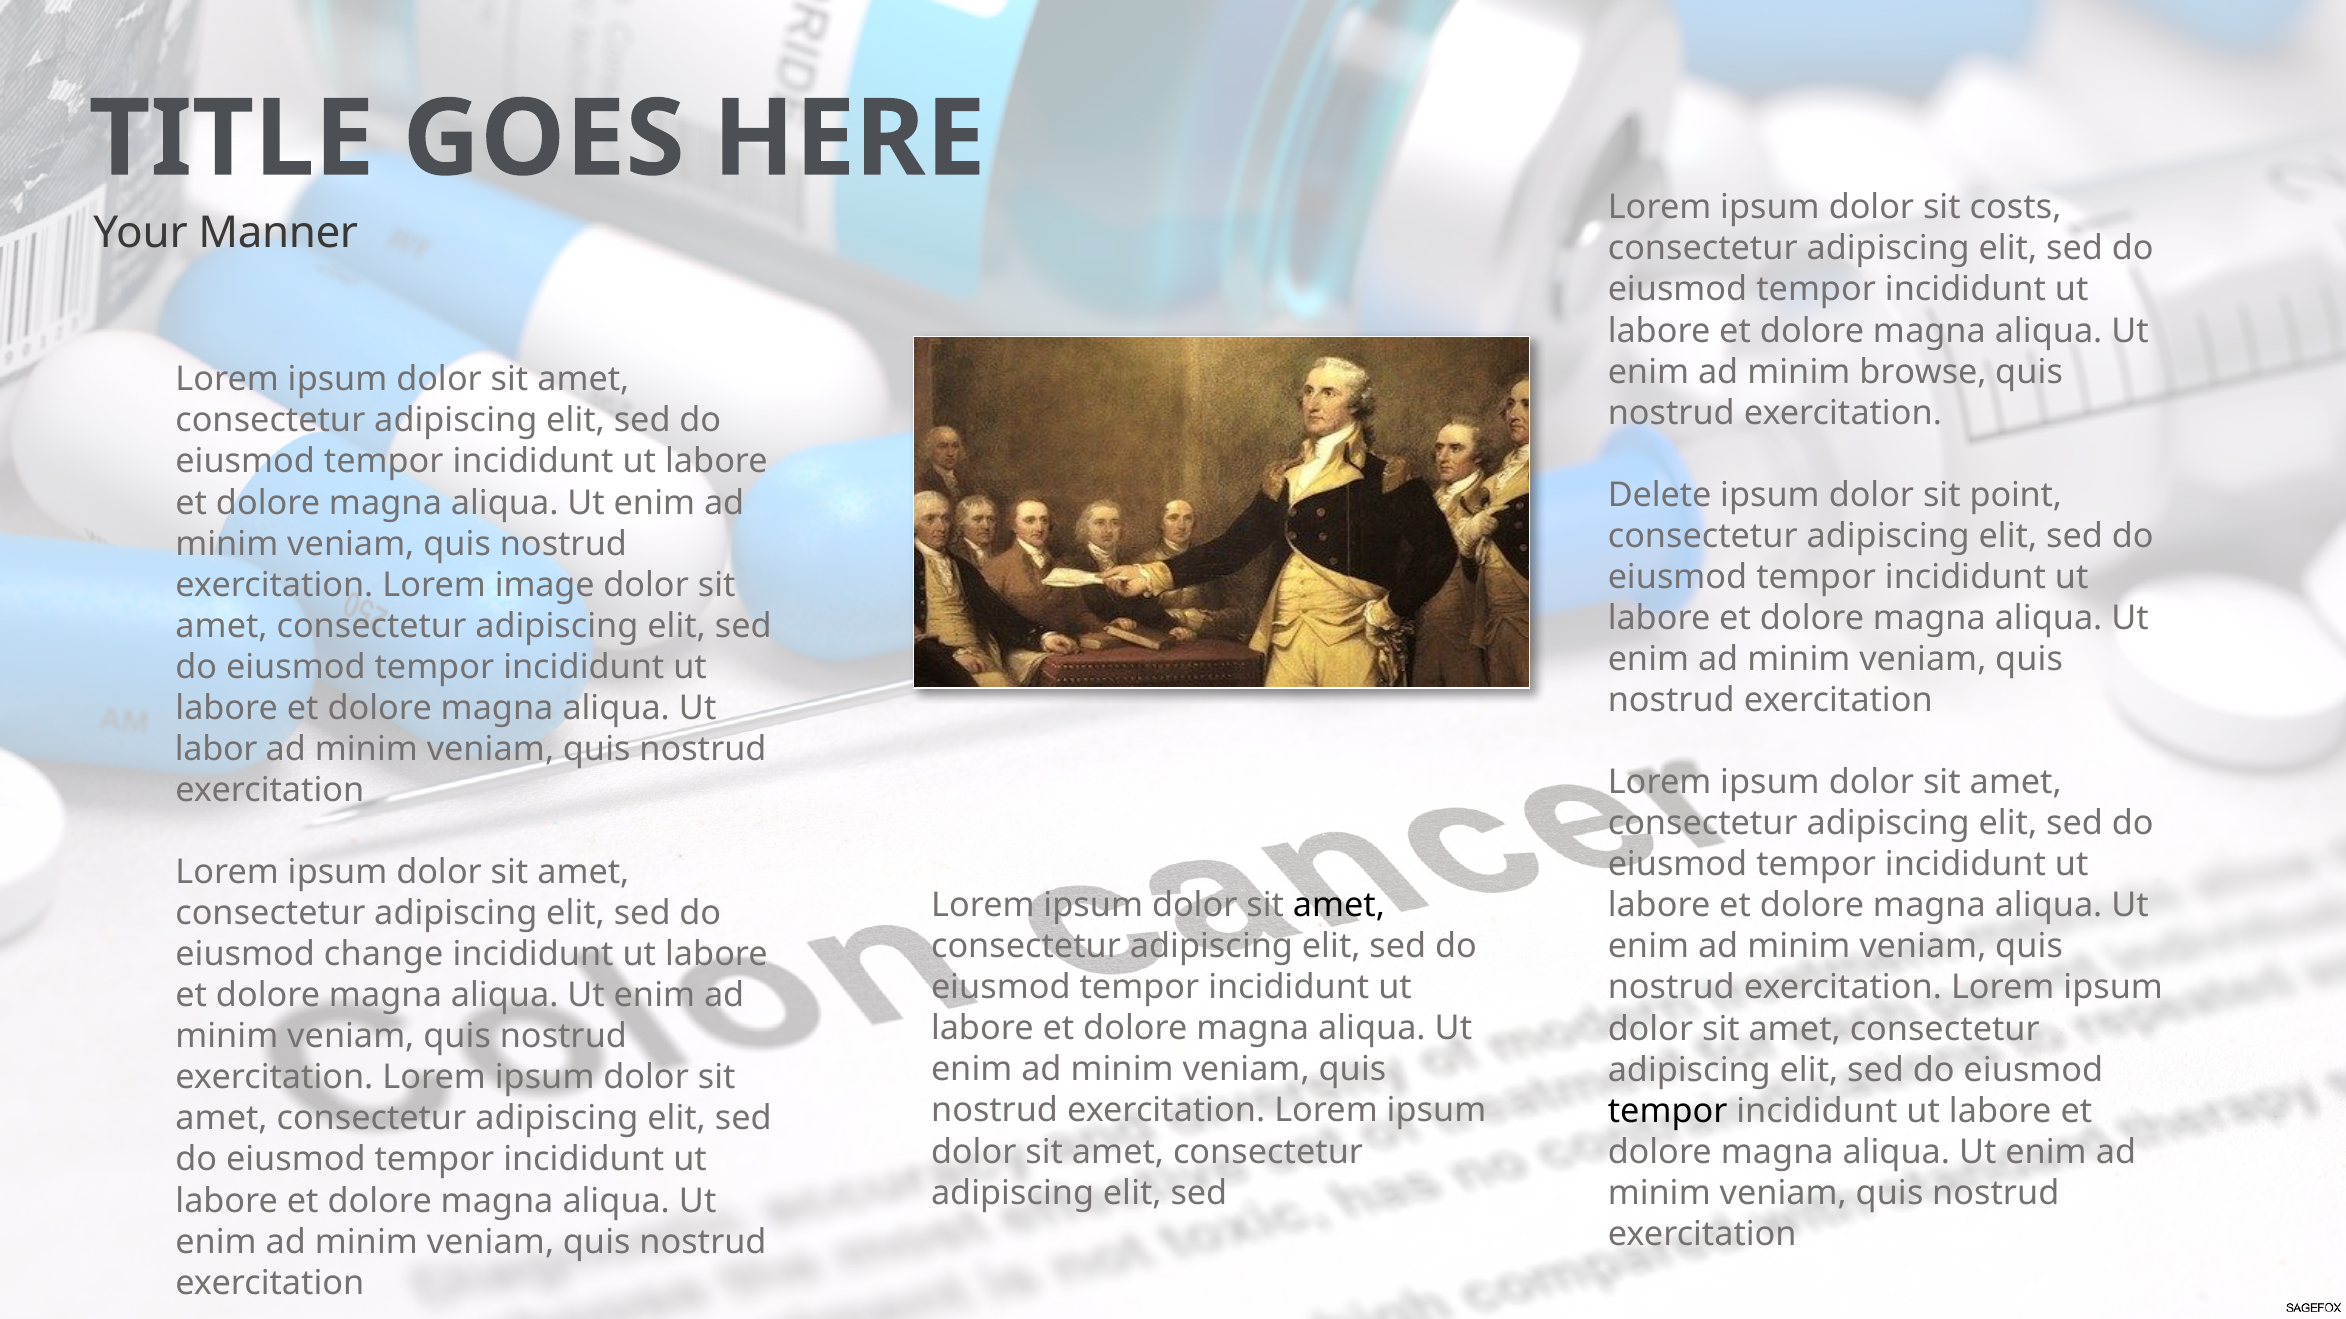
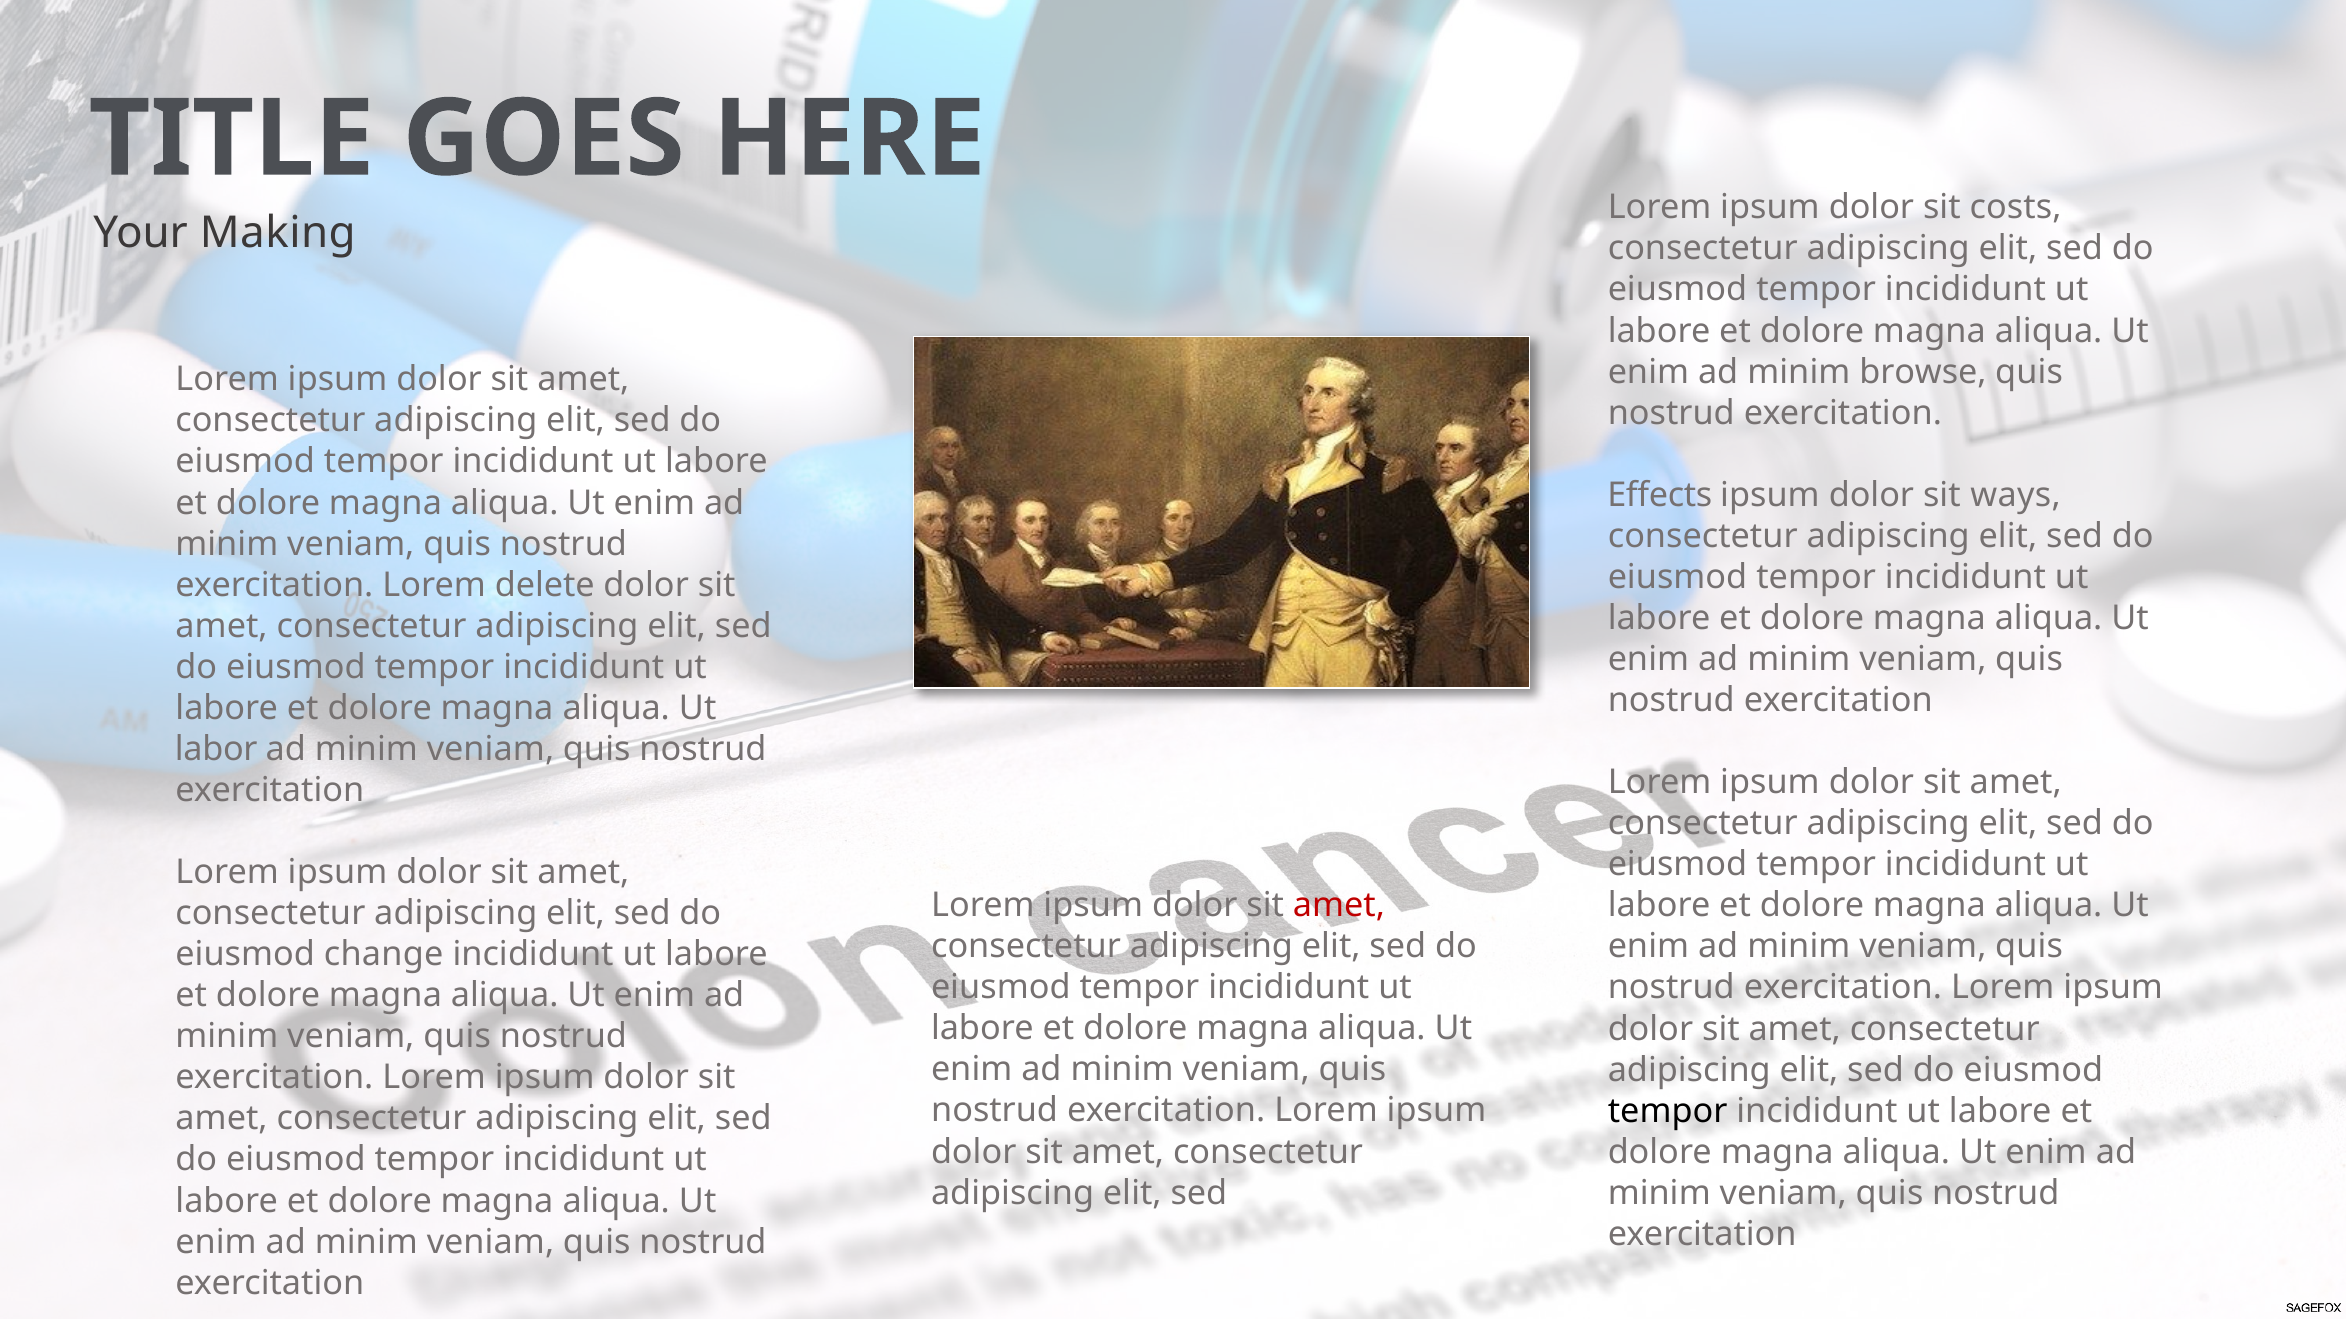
Manner: Manner -> Making
Delete: Delete -> Effects
point: point -> ways
image: image -> delete
amet at (1339, 906) colour: black -> red
